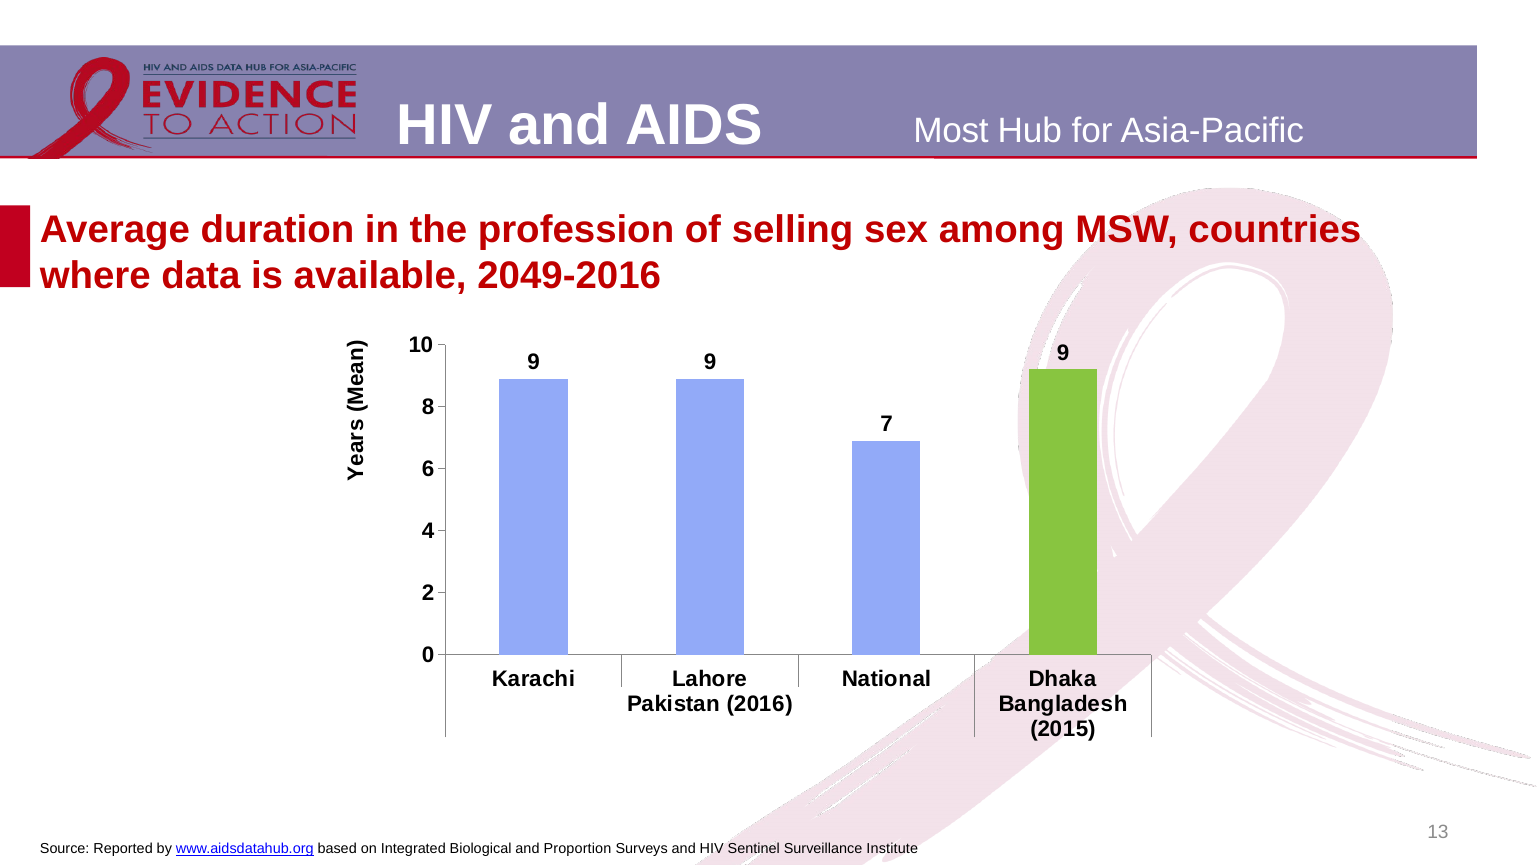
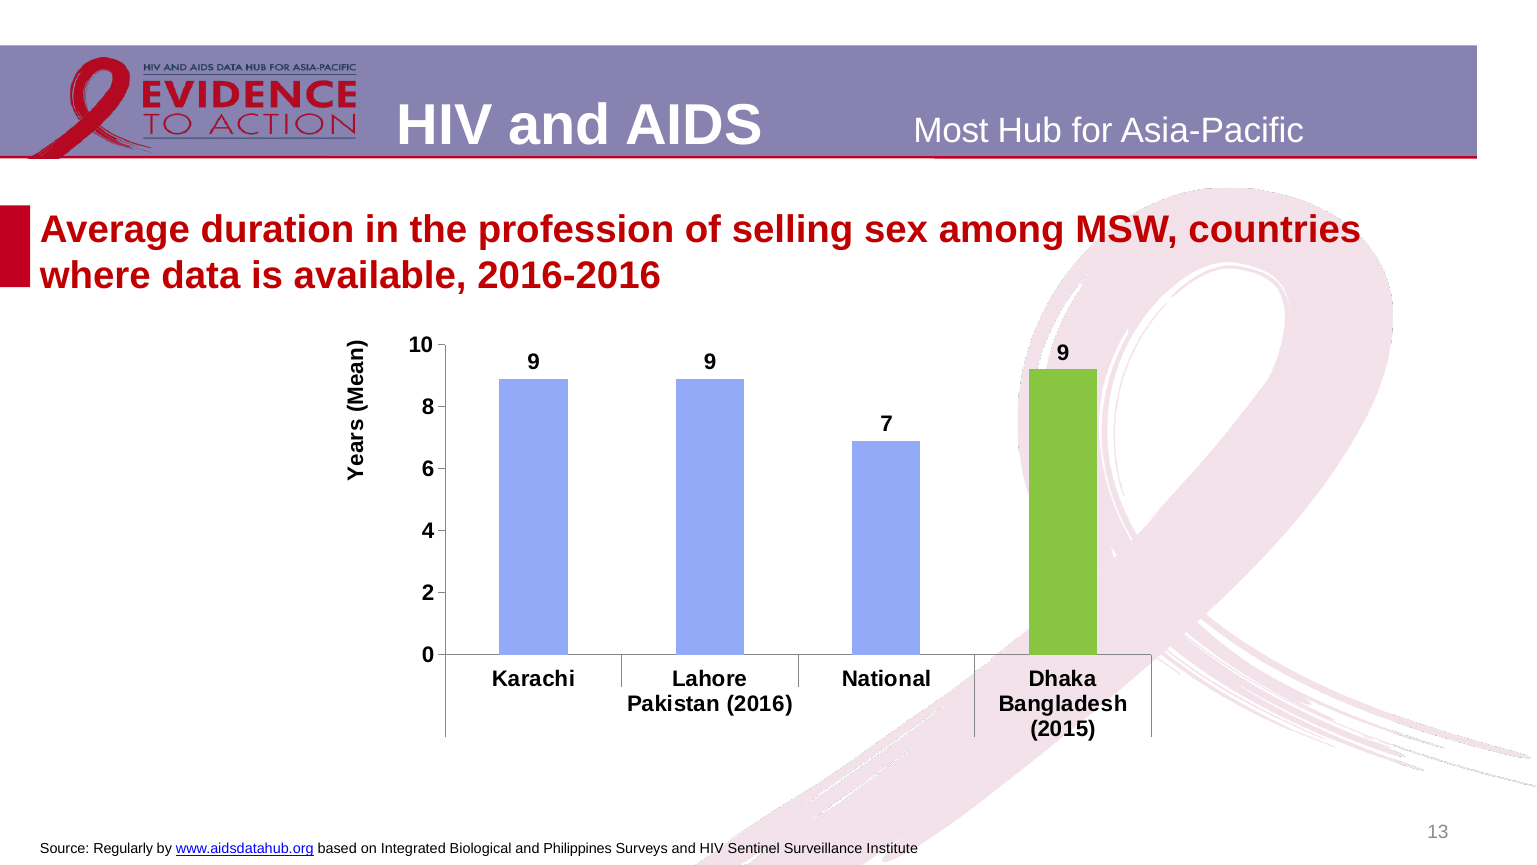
2049-2016: 2049-2016 -> 2016-2016
Reported: Reported -> Regularly
Proportion: Proportion -> Philippines
